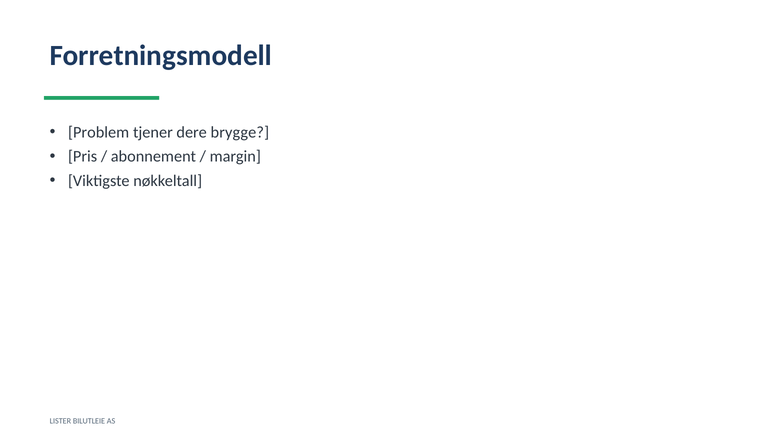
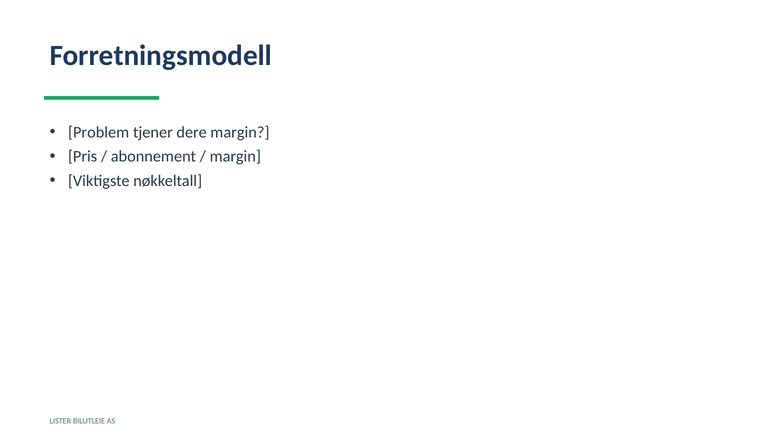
dere brygge: brygge -> margin
